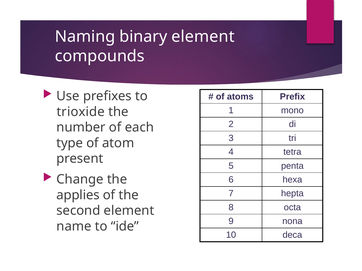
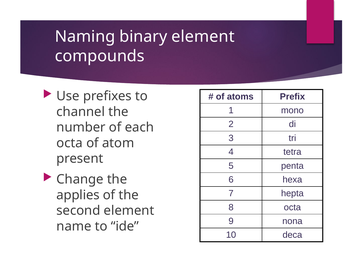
trioxide: trioxide -> channel
type at (70, 143): type -> octa
